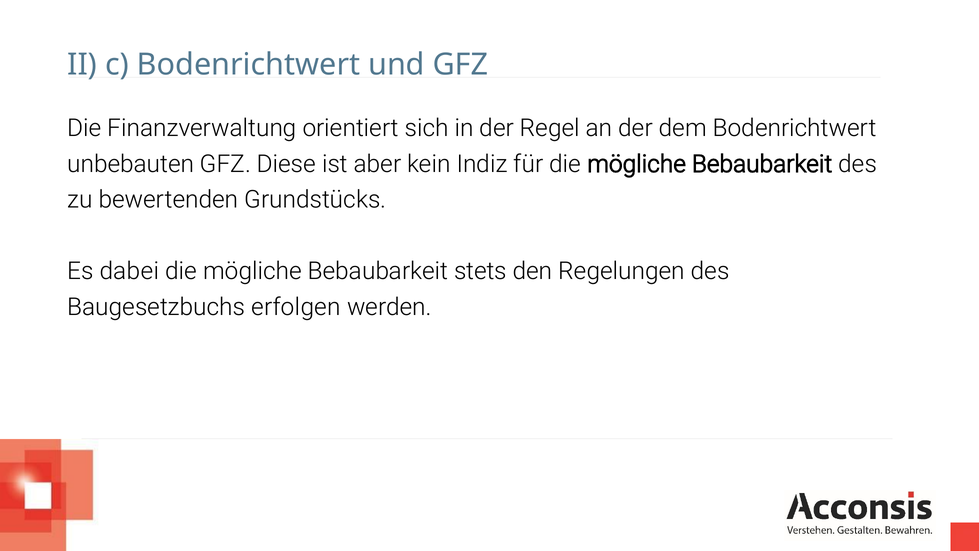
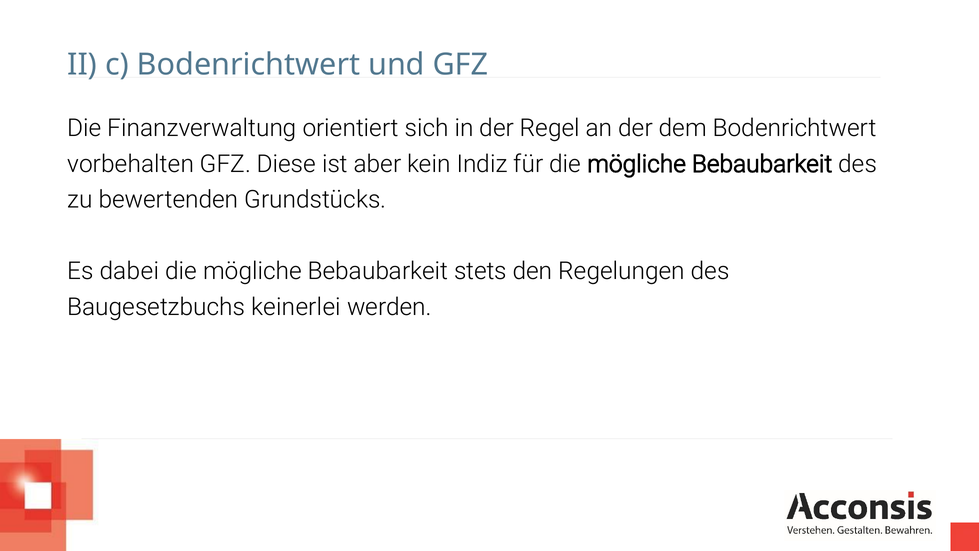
unbebauten: unbebauten -> vorbehalten
erfolgen: erfolgen -> keinerlei
